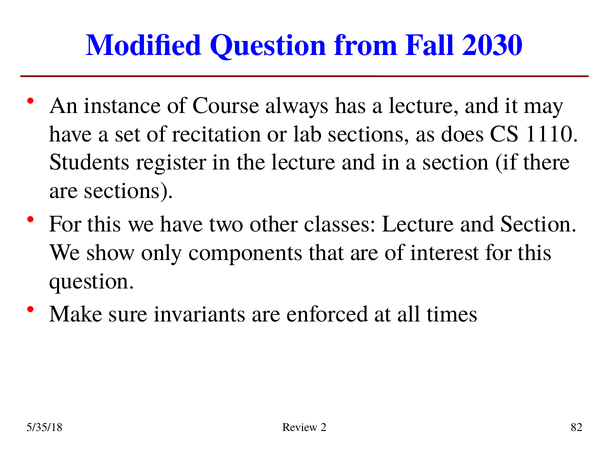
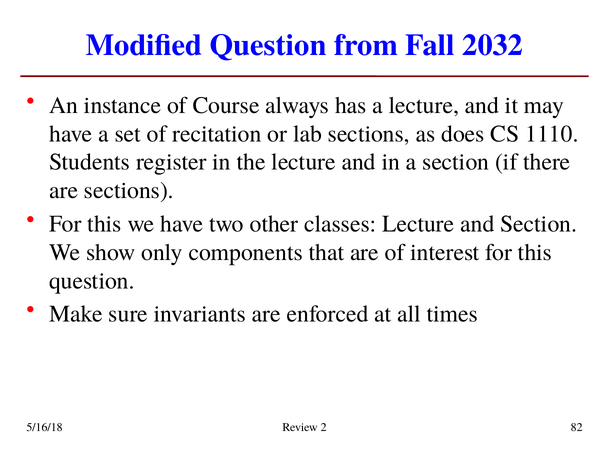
2030: 2030 -> 2032
5/35/18: 5/35/18 -> 5/16/18
